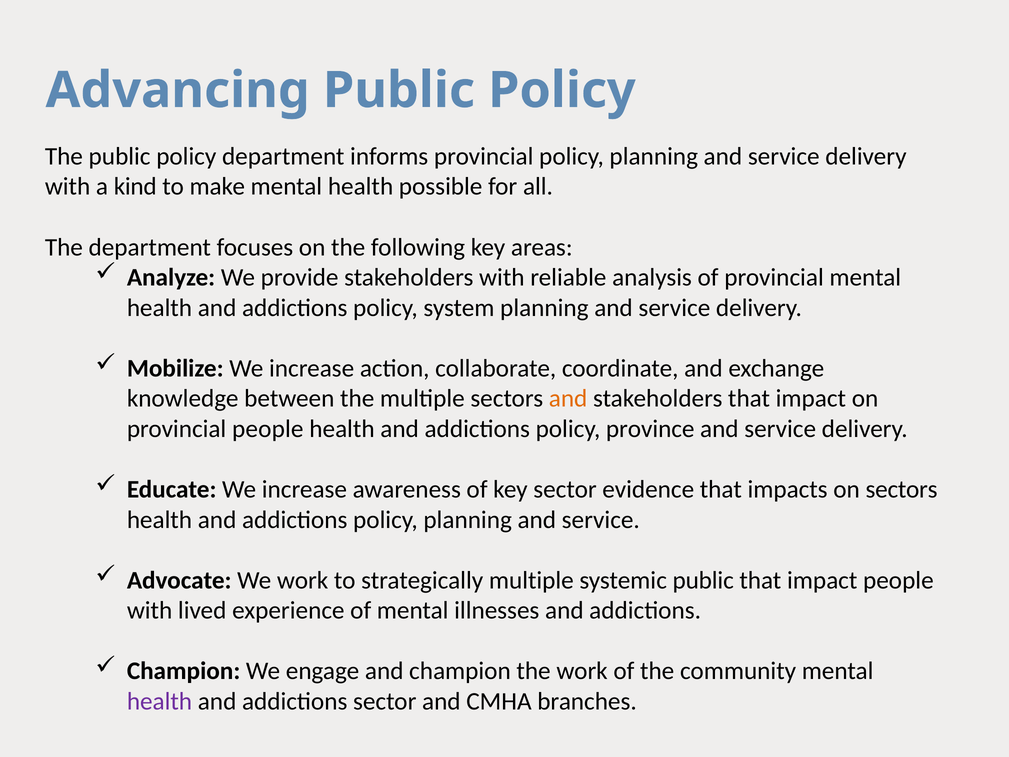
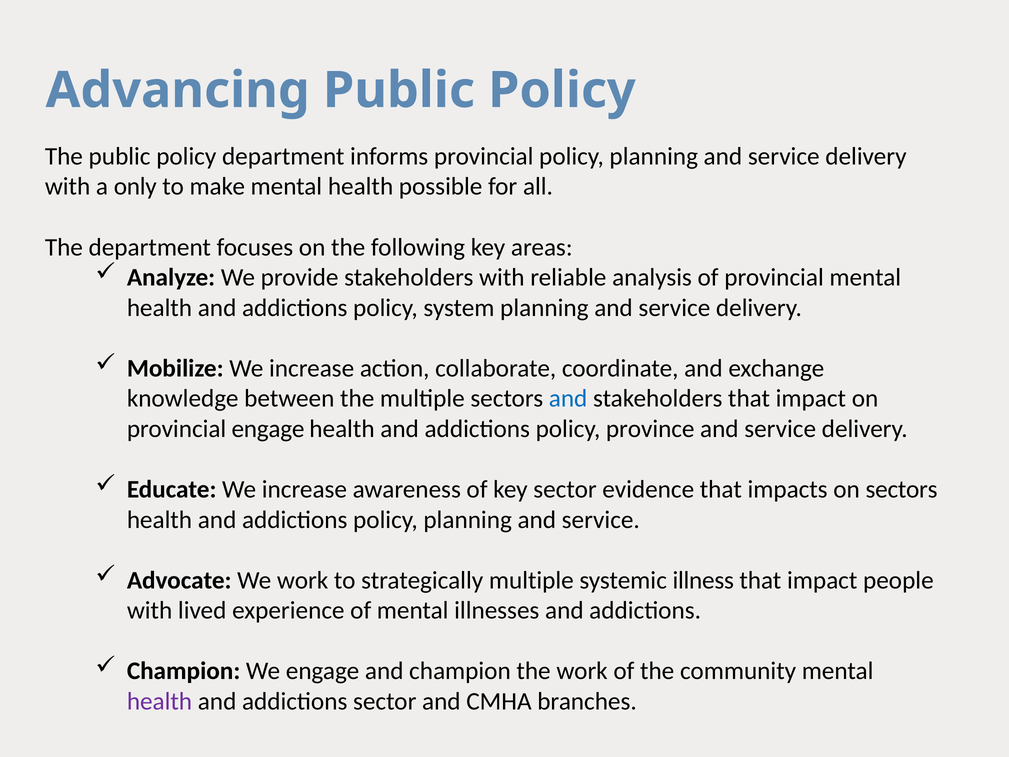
kind: kind -> only
and at (568, 398) colour: orange -> blue
provincial people: people -> engage
systemic public: public -> illness
